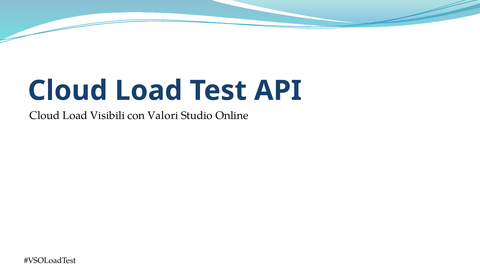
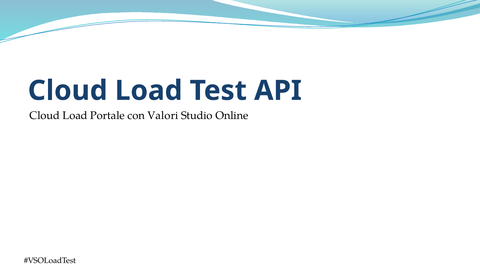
Visibili: Visibili -> Portale
